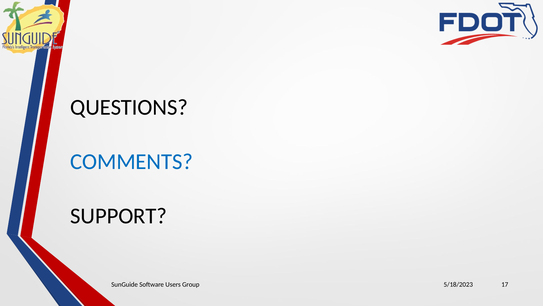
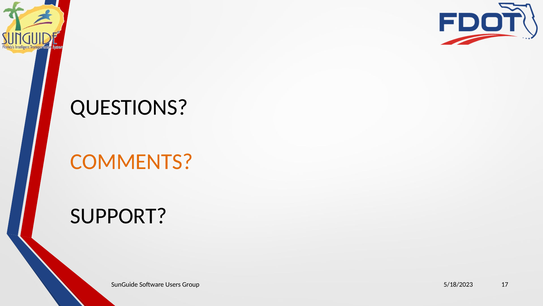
COMMENTS colour: blue -> orange
